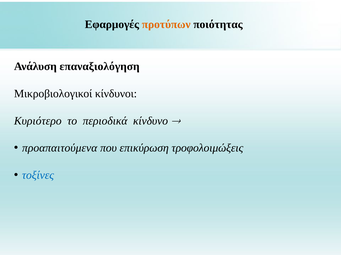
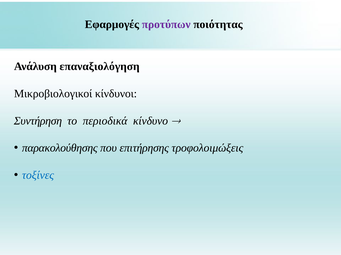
προτύπων colour: orange -> purple
Κυριότερο: Κυριότερο -> Συντήρηση
προαπαιτούμενα: προαπαιτούμενα -> παρακολούθησης
επικύρωση: επικύρωση -> επιτήρησης
